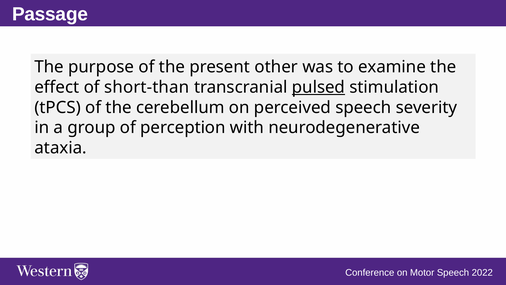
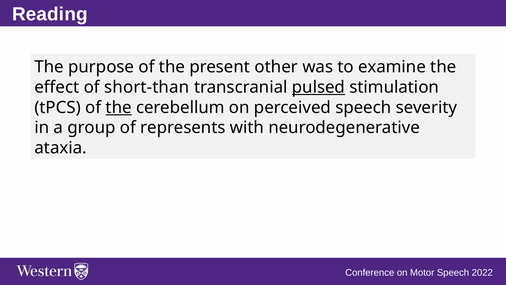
Passage: Passage -> Reading
the at (119, 107) underline: none -> present
perception: perception -> represents
